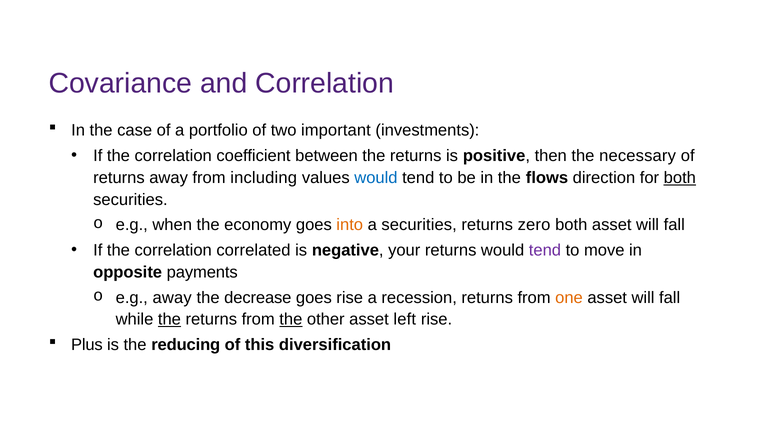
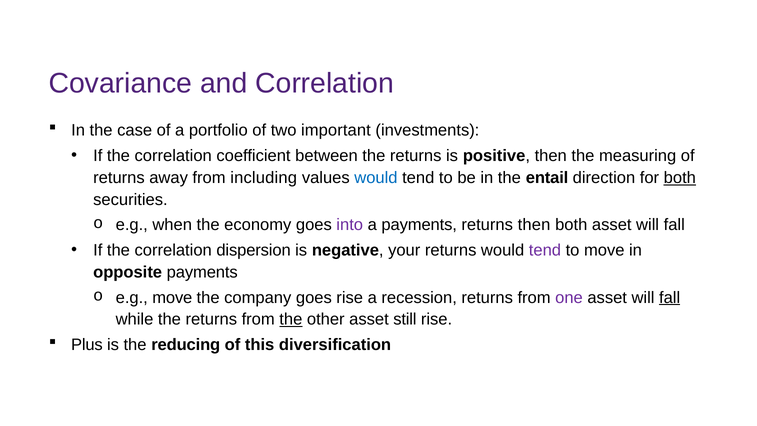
necessary: necessary -> measuring
flows: flows -> entail
into colour: orange -> purple
a securities: securities -> payments
returns zero: zero -> then
correlated: correlated -> dispersion
e.g away: away -> move
decrease: decrease -> company
one colour: orange -> purple
fall at (670, 297) underline: none -> present
the at (169, 319) underline: present -> none
left: left -> still
